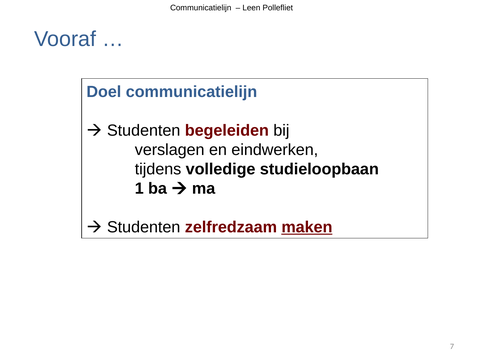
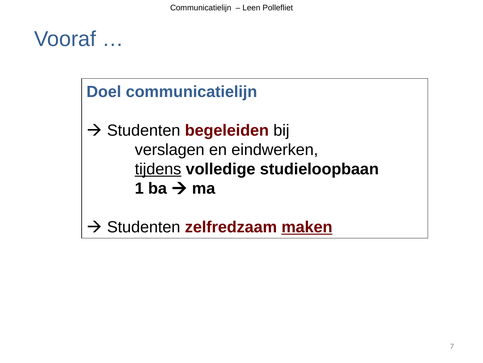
tijdens underline: none -> present
